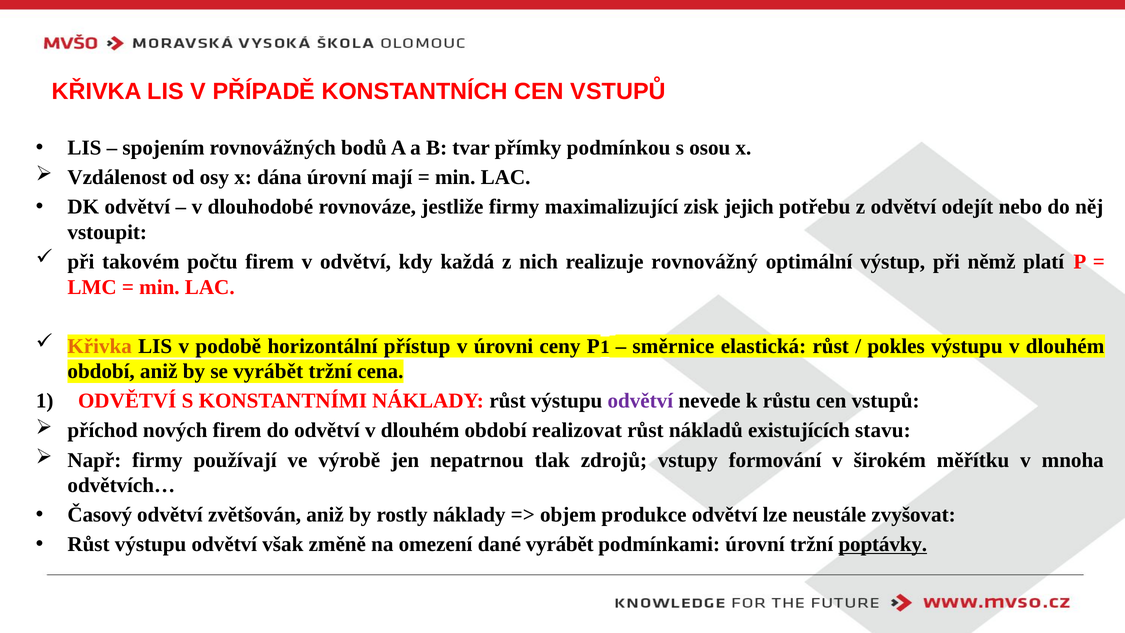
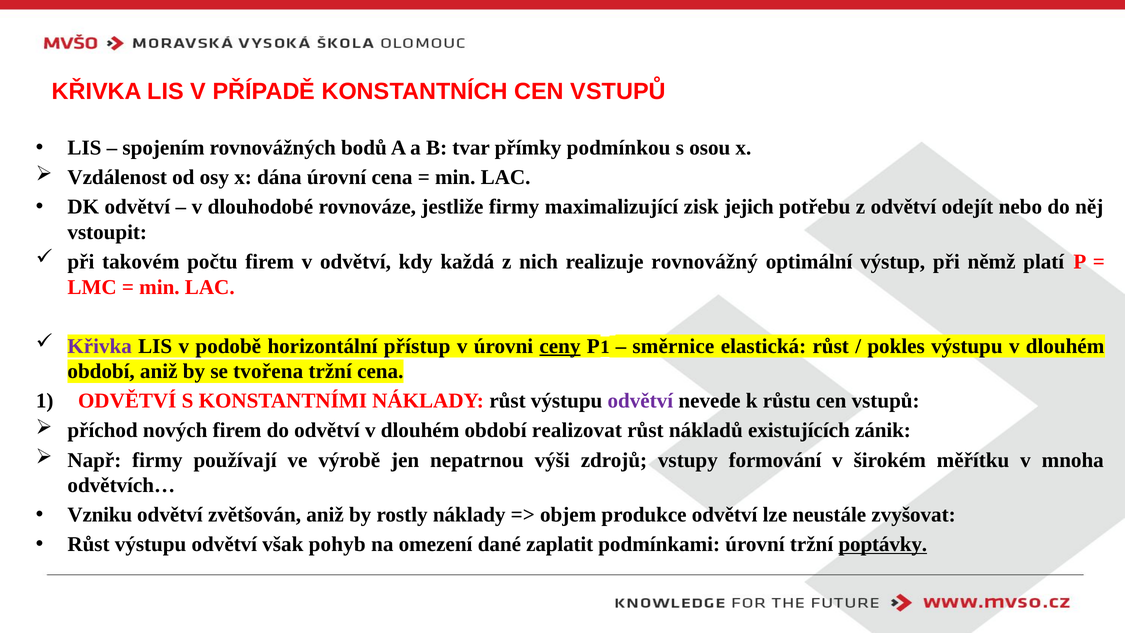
úrovní mají: mají -> cena
Křivka at (100, 346) colour: orange -> purple
ceny underline: none -> present
se vyrábět: vyrábět -> tvořena
stavu: stavu -> zánik
tlak: tlak -> výši
Časový: Časový -> Vzniku
změně: změně -> pohyb
dané vyrábět: vyrábět -> zaplatit
